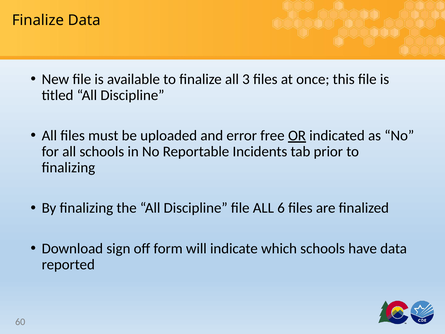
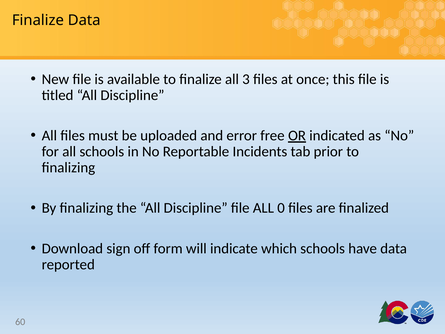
6: 6 -> 0
